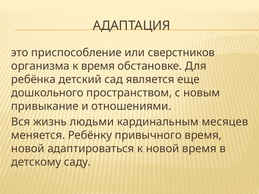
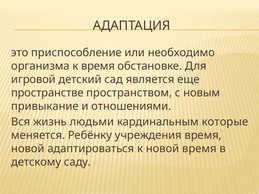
сверстников: сверстников -> необходимо
ребёнка: ребёнка -> игровой
дошкольного: дошкольного -> пространстве
месяцев: месяцев -> которые
привычного: привычного -> учреждения
